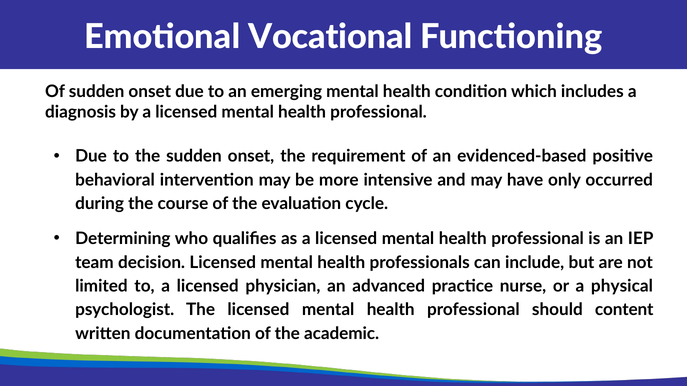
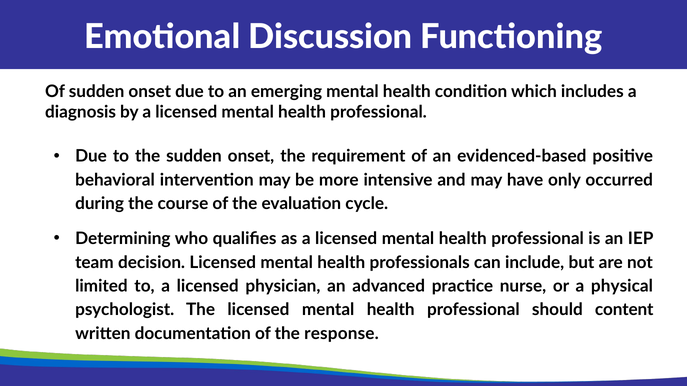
Vocational: Vocational -> Discussion
academic: academic -> response
